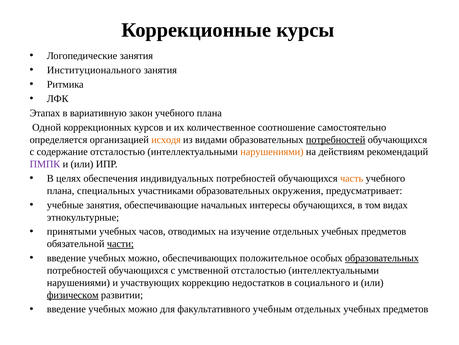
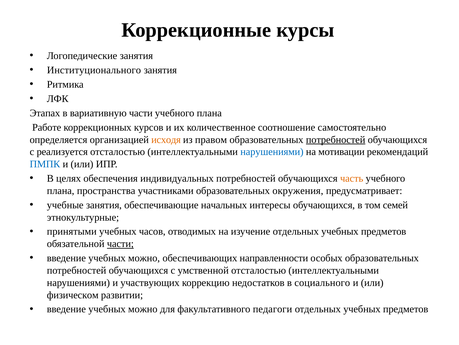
вариативную закон: закон -> части
Одной: Одной -> Работе
видами: видами -> правом
содержание: содержание -> реализуется
нарушениями at (272, 152) colour: orange -> blue
действиям: действиям -> мотивации
ПМПК colour: purple -> blue
специальных: специальных -> пространства
видах: видах -> семей
положительное: положительное -> направленности
образовательных at (382, 258) underline: present -> none
физическом underline: present -> none
учебным: учебным -> педагоги
